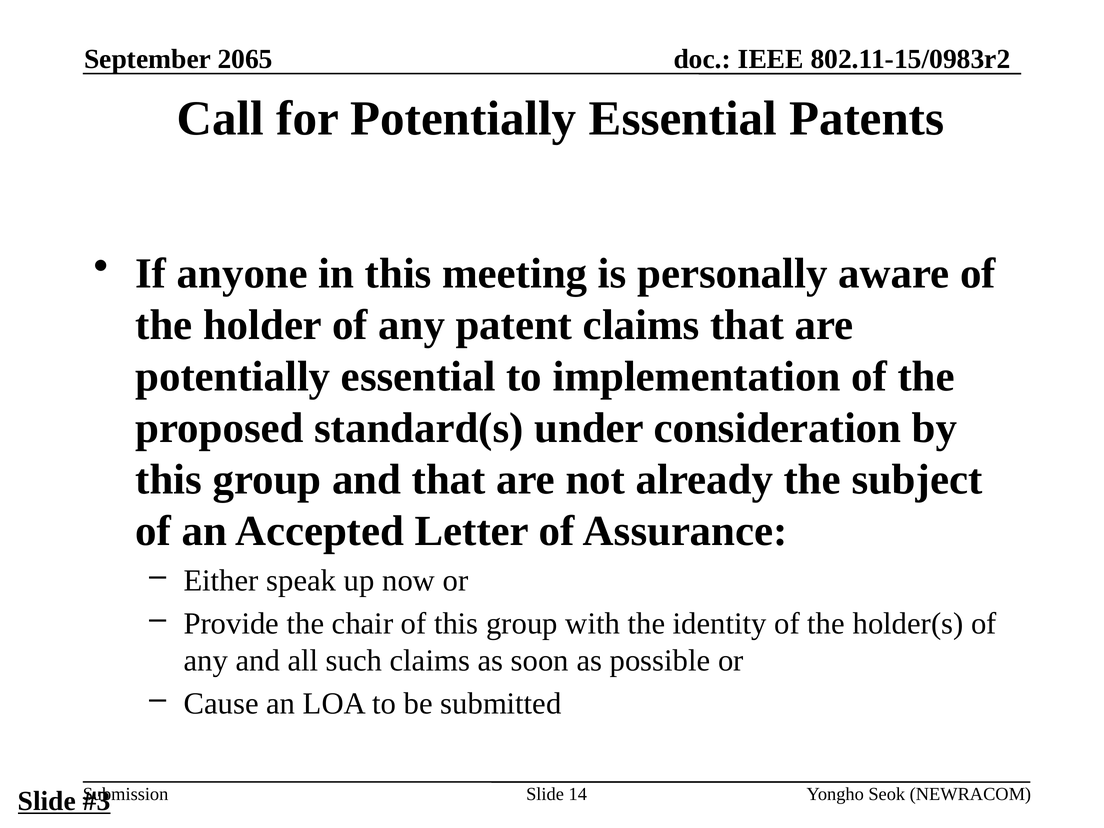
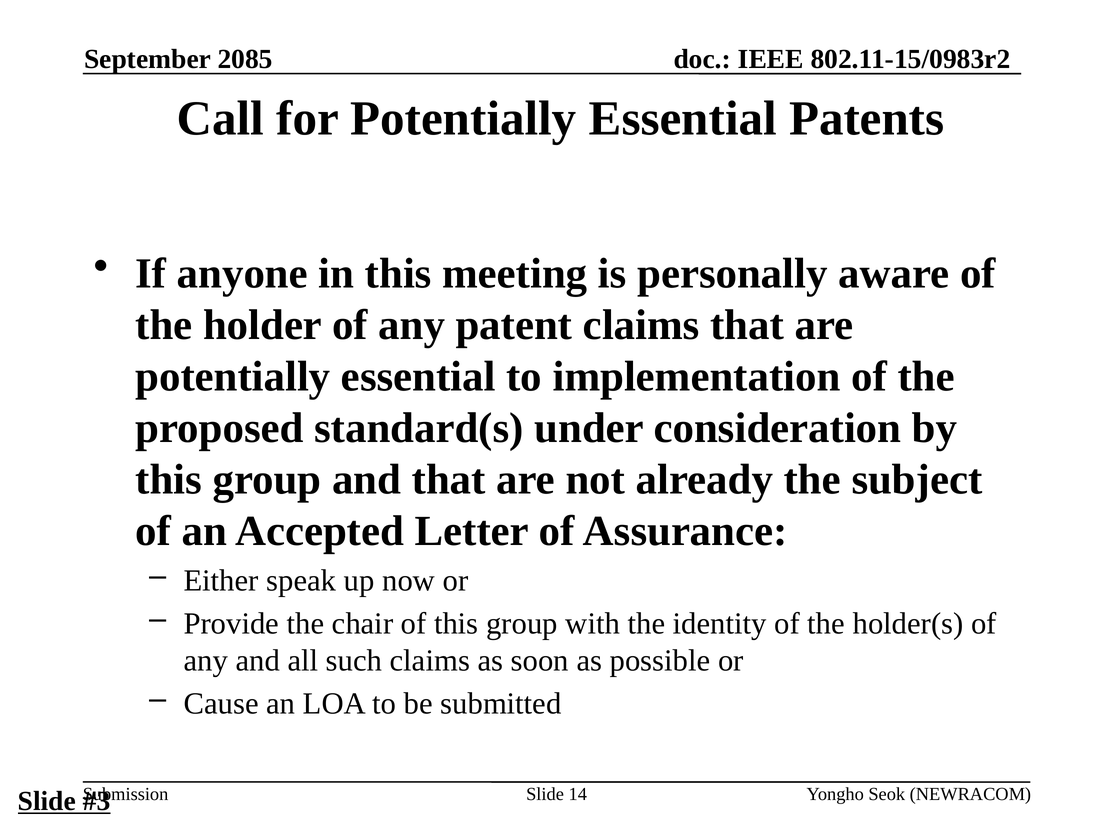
2065: 2065 -> 2085
